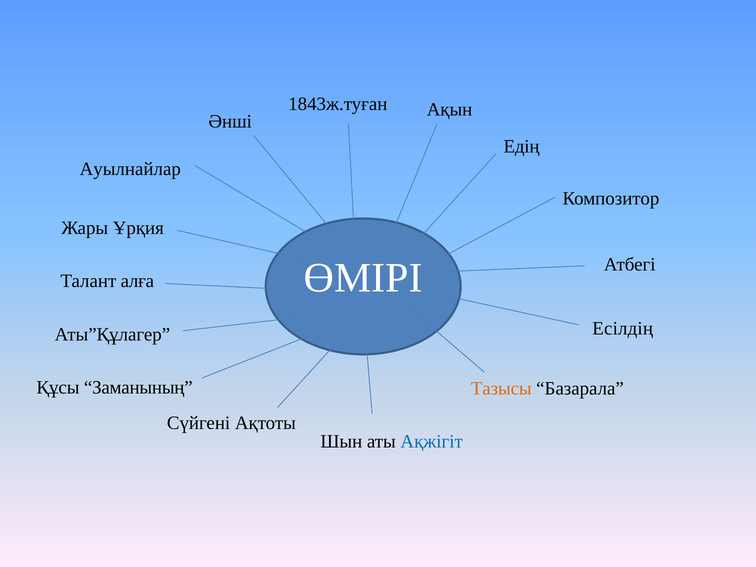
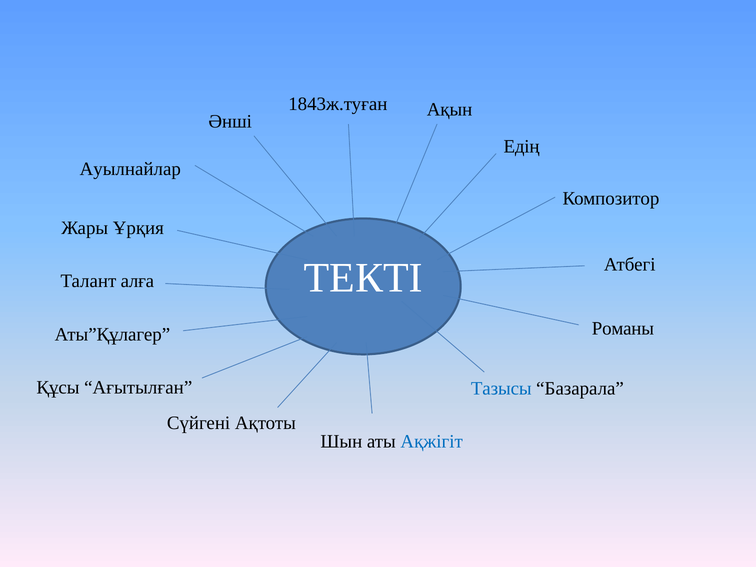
ӨМІРІ: ӨМІРІ -> ТЕКТІ
Есілдің: Есілдің -> Романы
Заманының: Заманының -> Ағытылған
Тазысы colour: orange -> blue
